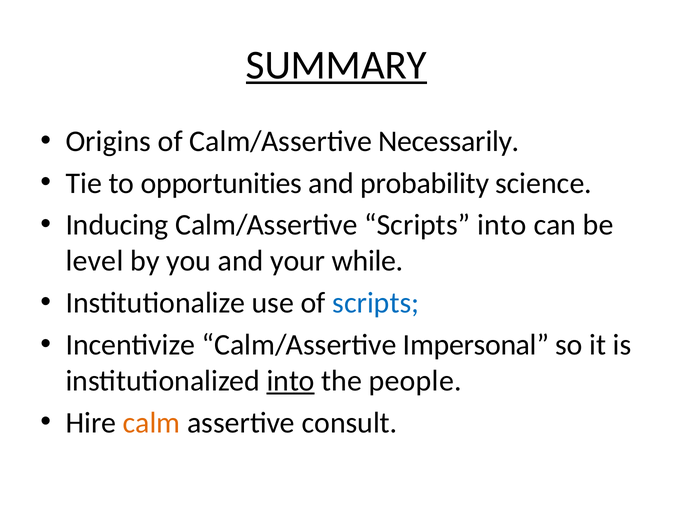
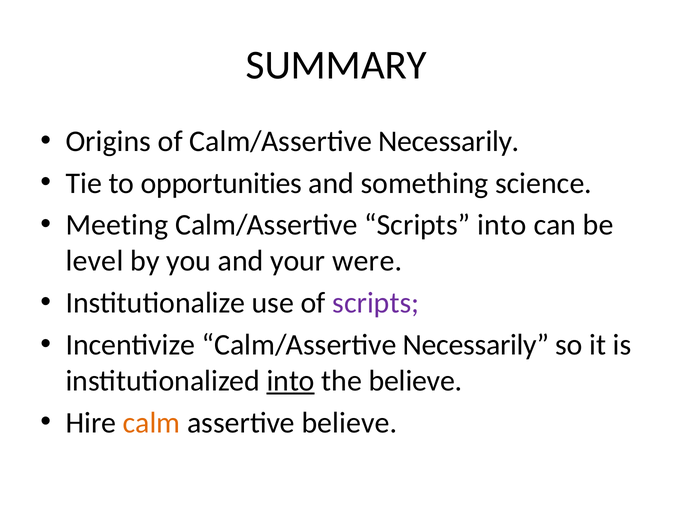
SUMMARY underline: present -> none
probability: probability -> something
Inducing: Inducing -> Meeting
while: while -> were
scripts at (376, 303) colour: blue -> purple
Incentivize Calm/Assertive Impersonal: Impersonal -> Necessarily
the people: people -> believe
assertive consult: consult -> believe
